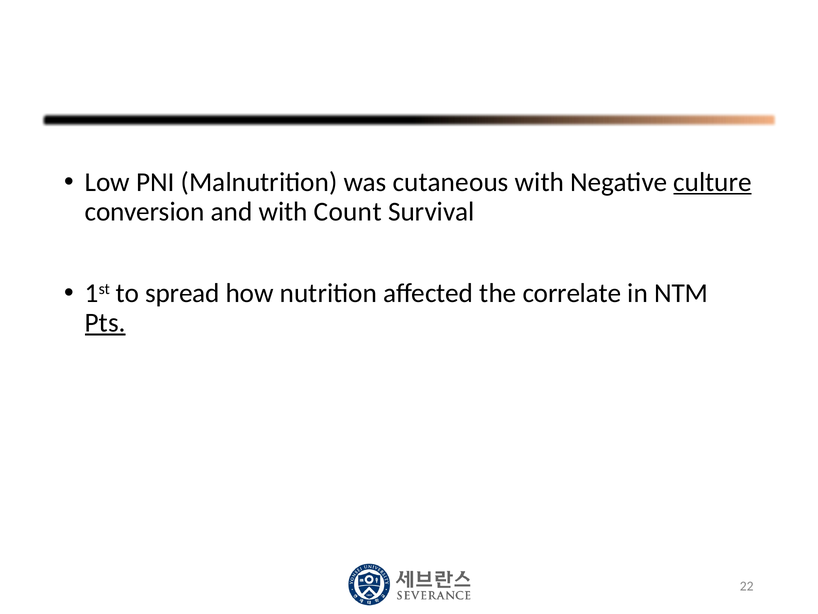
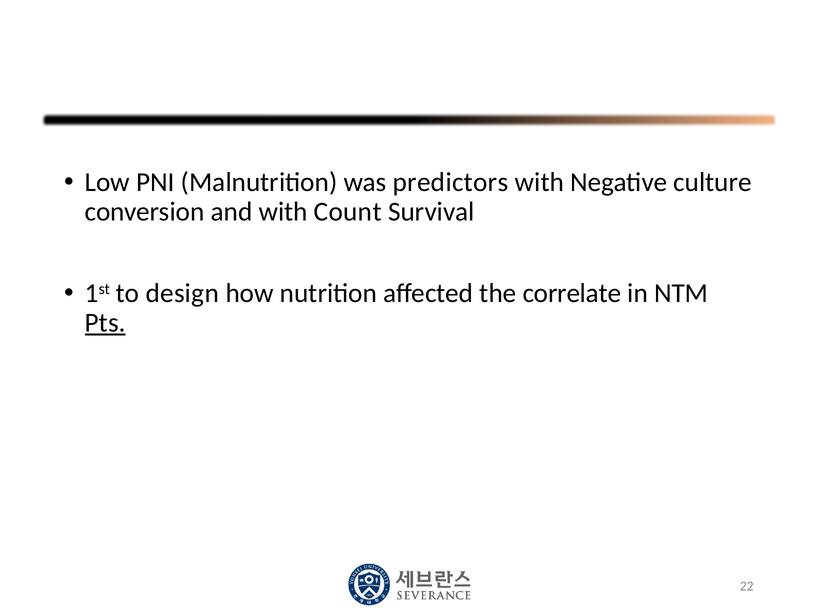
cutaneous: cutaneous -> predictors
culture underline: present -> none
spread: spread -> design
